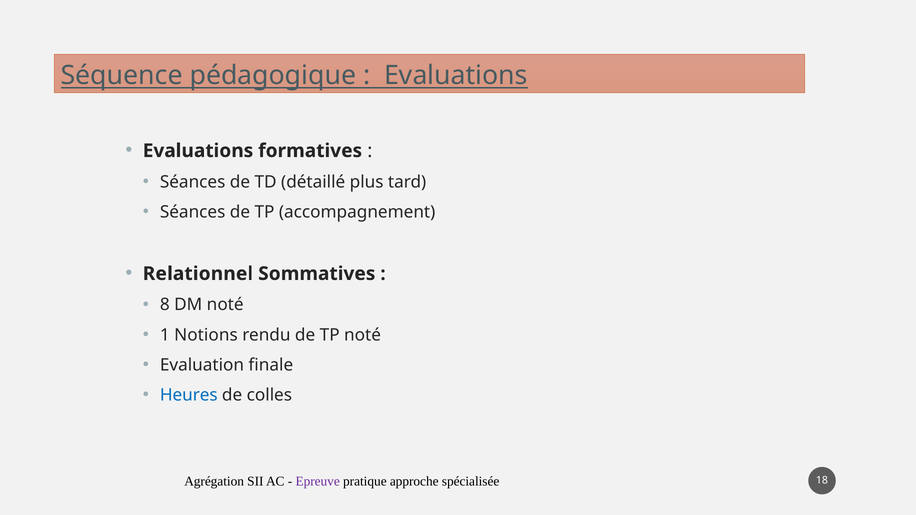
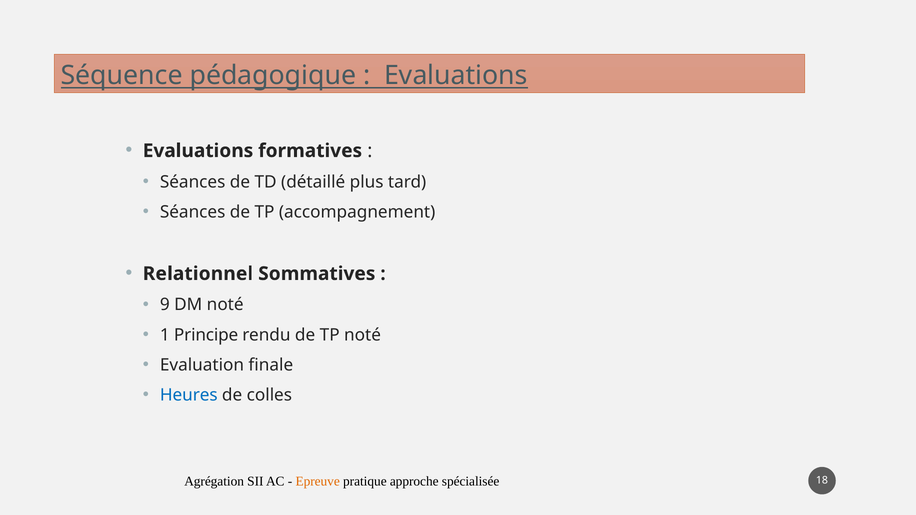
8: 8 -> 9
Notions: Notions -> Principe
Epreuve colour: purple -> orange
